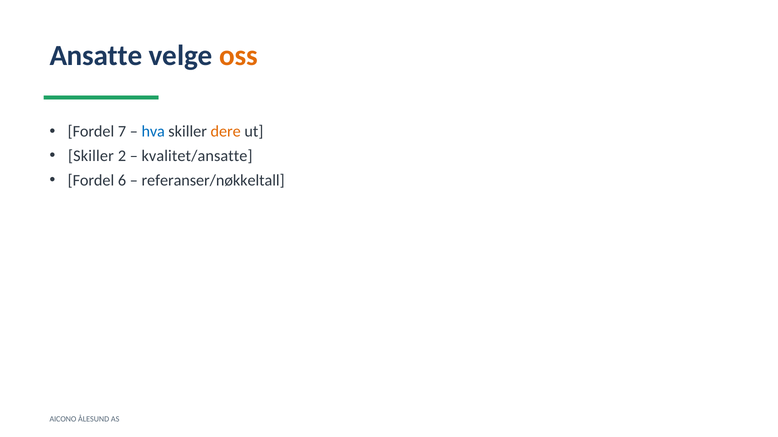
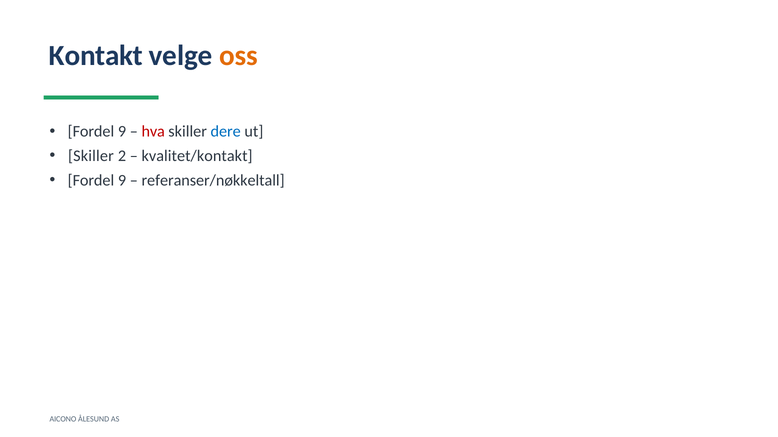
Ansatte: Ansatte -> Kontakt
7 at (122, 132): 7 -> 9
hva colour: blue -> red
dere colour: orange -> blue
kvalitet/ansatte: kvalitet/ansatte -> kvalitet/kontakt
6 at (122, 180): 6 -> 9
